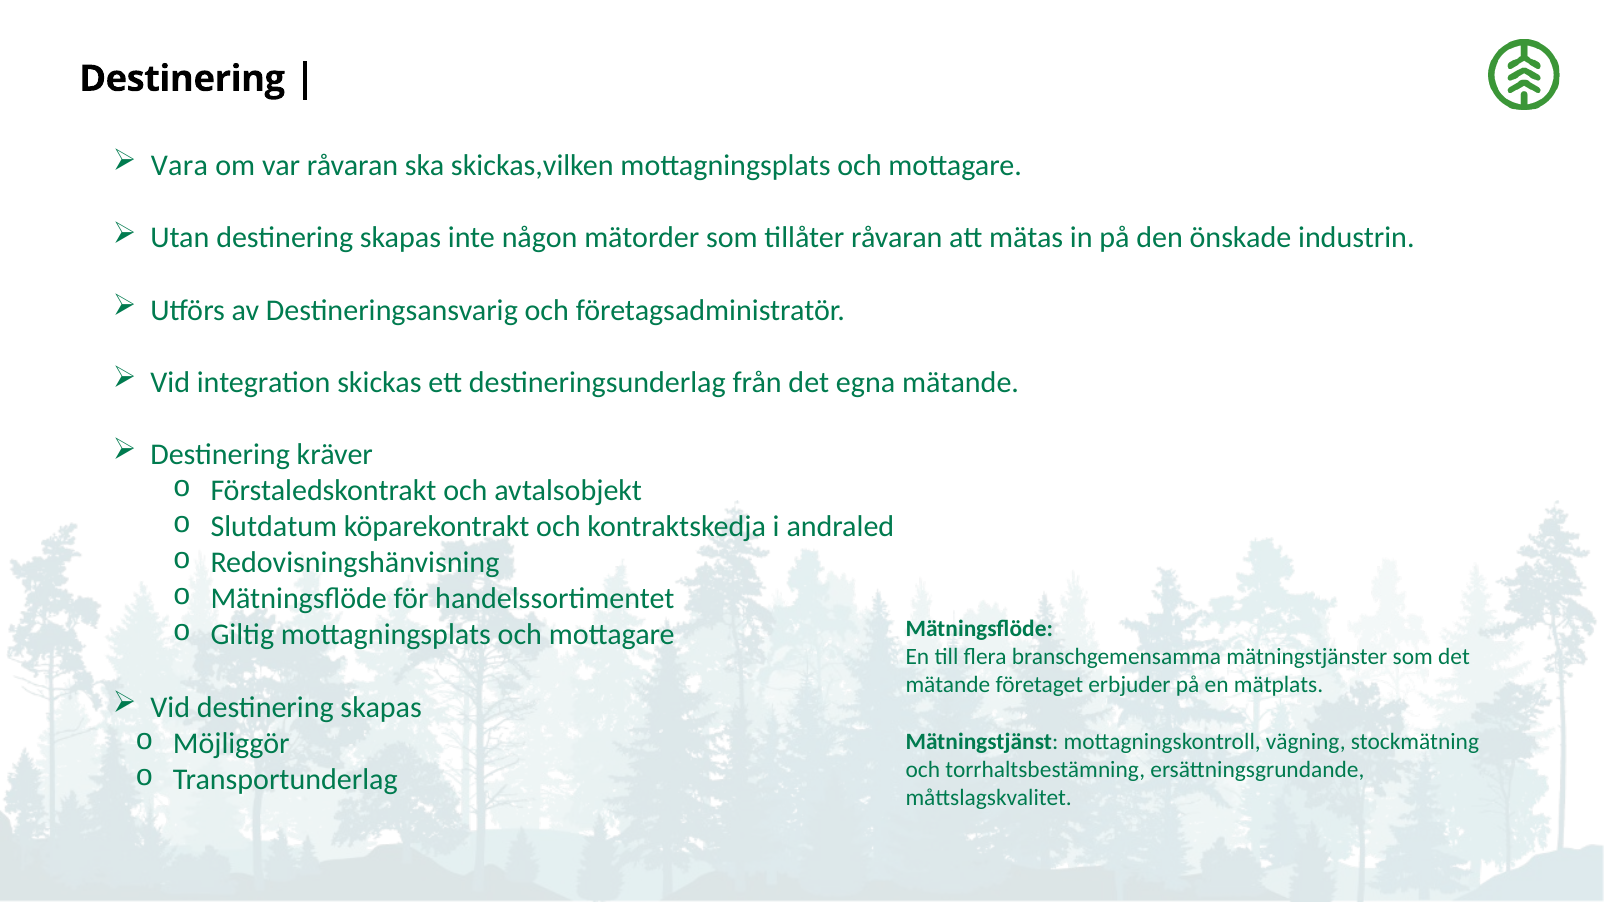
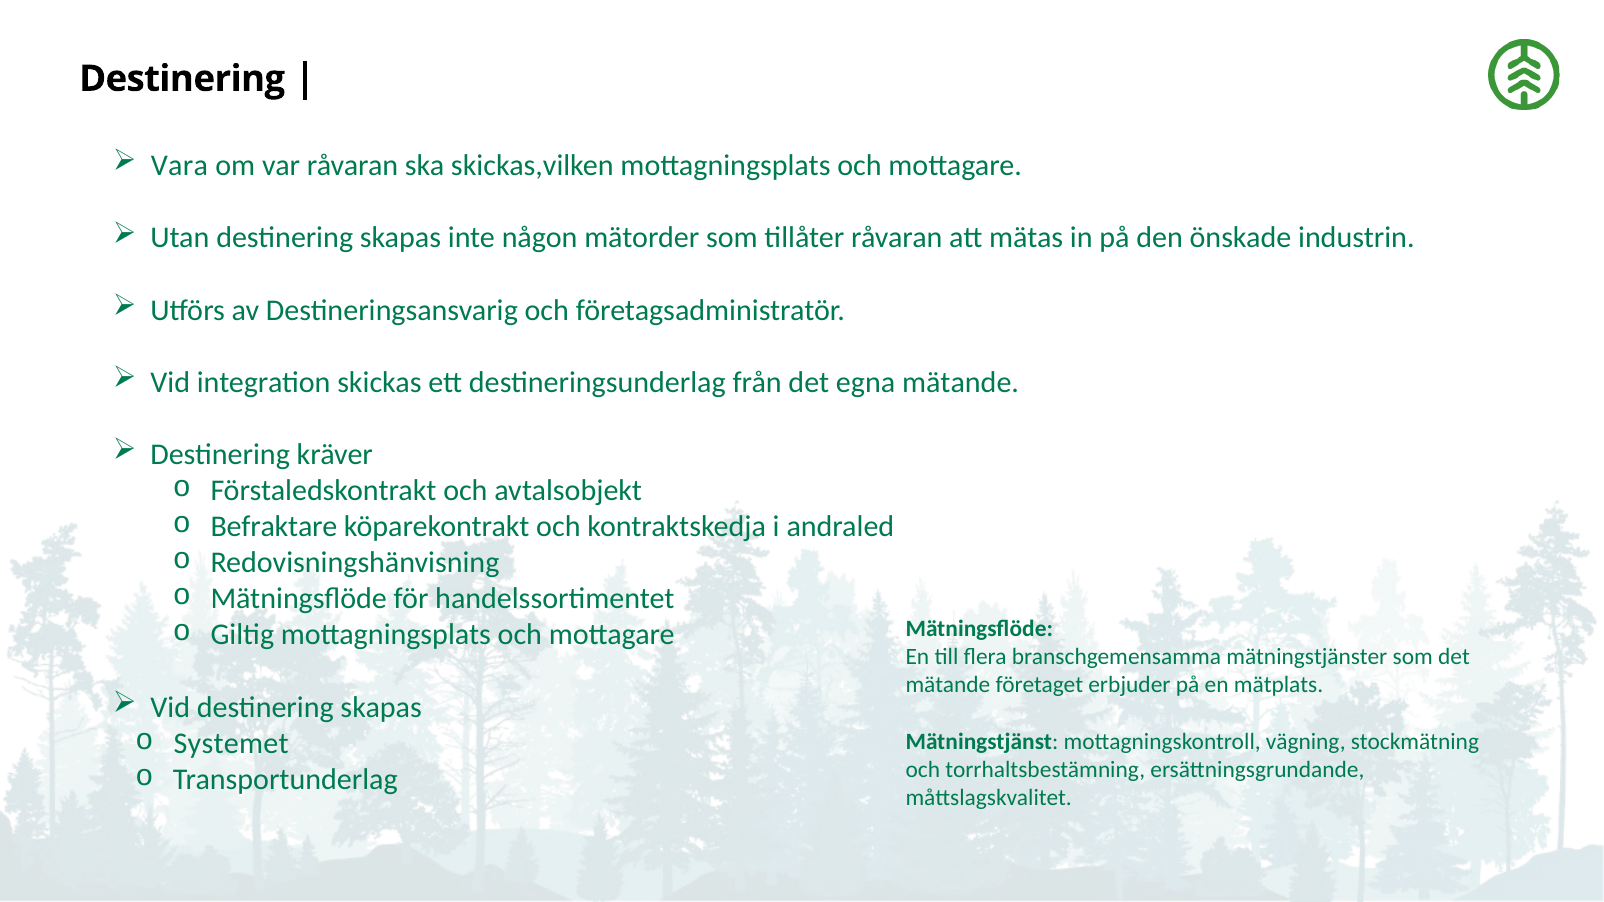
Slutdatum: Slutdatum -> Befraktare
Möjliggör: Möjliggör -> Systemet
